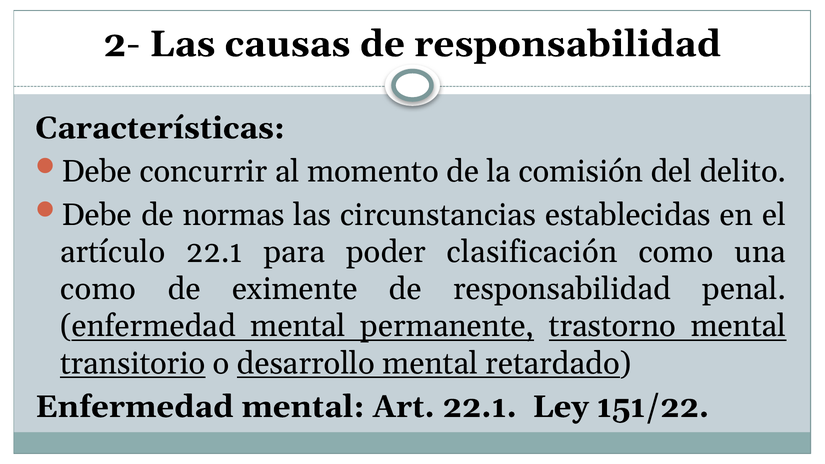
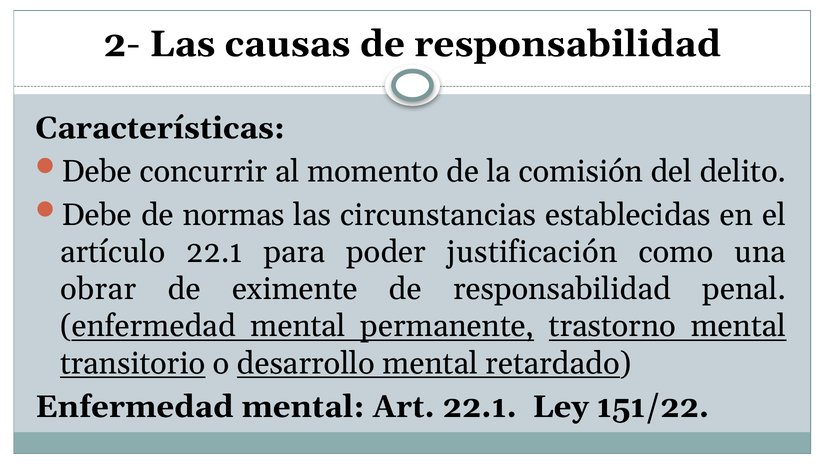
clasificación: clasificación -> justificación
como at (98, 289): como -> obrar
